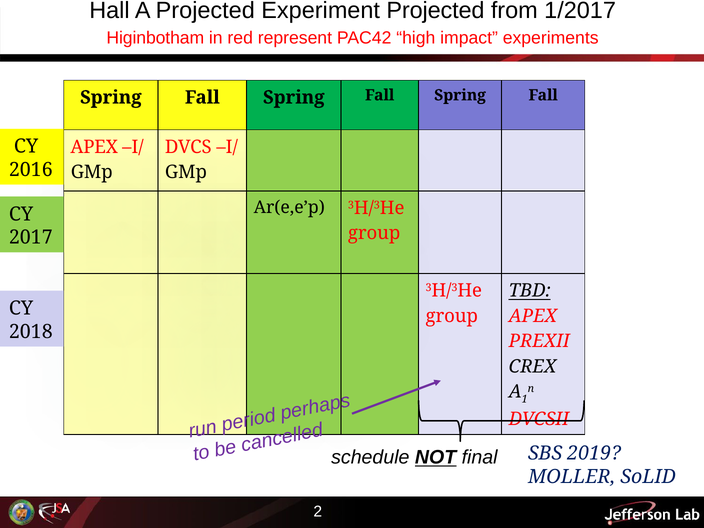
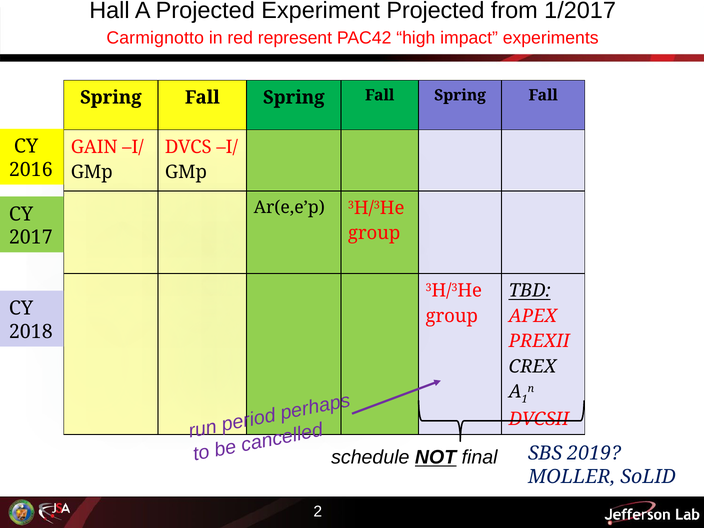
Higinbotham: Higinbotham -> Carmignotto
APEX at (94, 147): APEX -> GAIN
